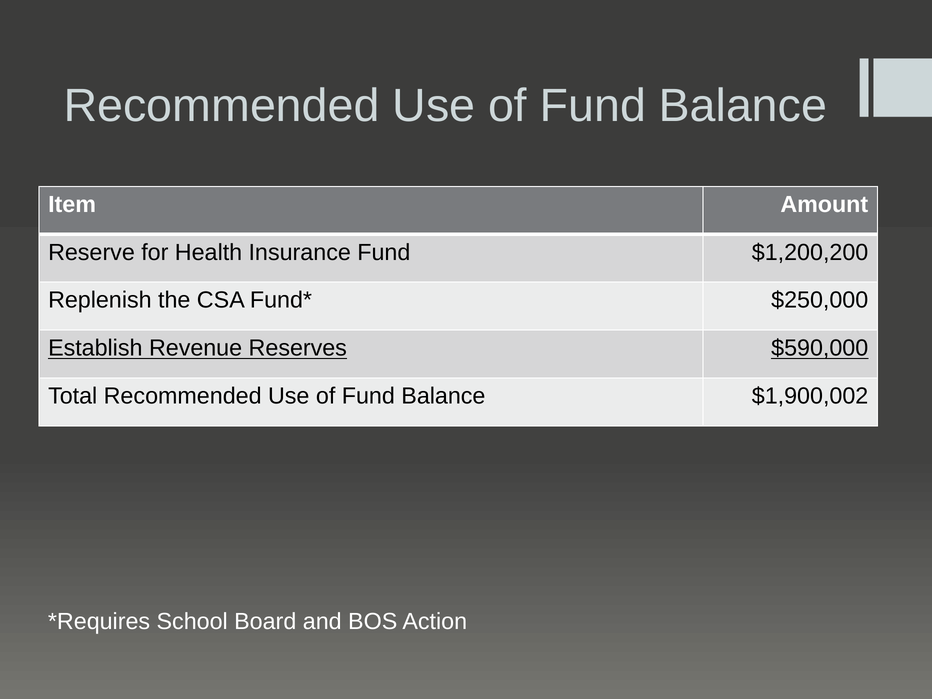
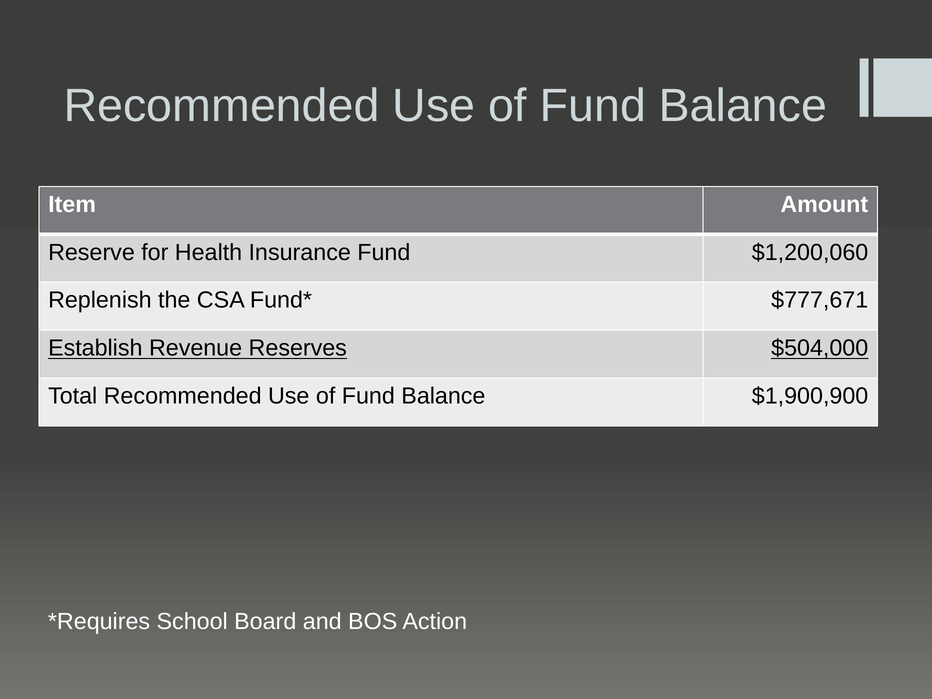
$1,200,200: $1,200,200 -> $1,200,060
$250,000: $250,000 -> $777,671
$590,000: $590,000 -> $504,000
$1,900,002: $1,900,002 -> $1,900,900
